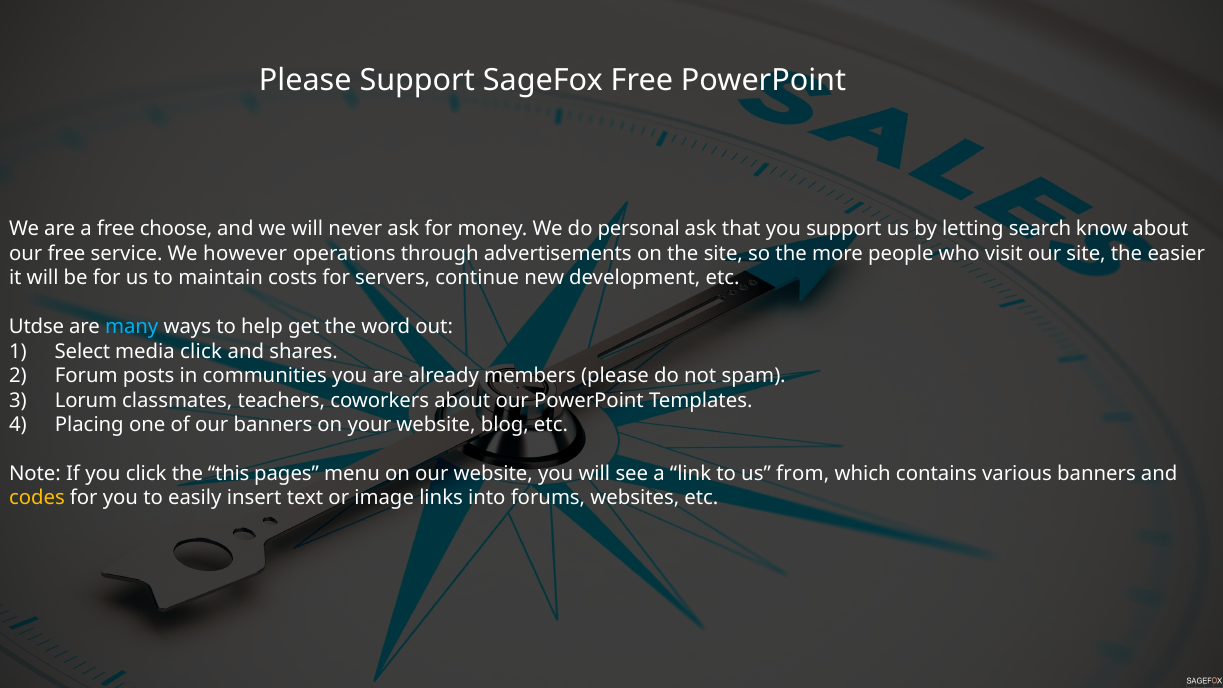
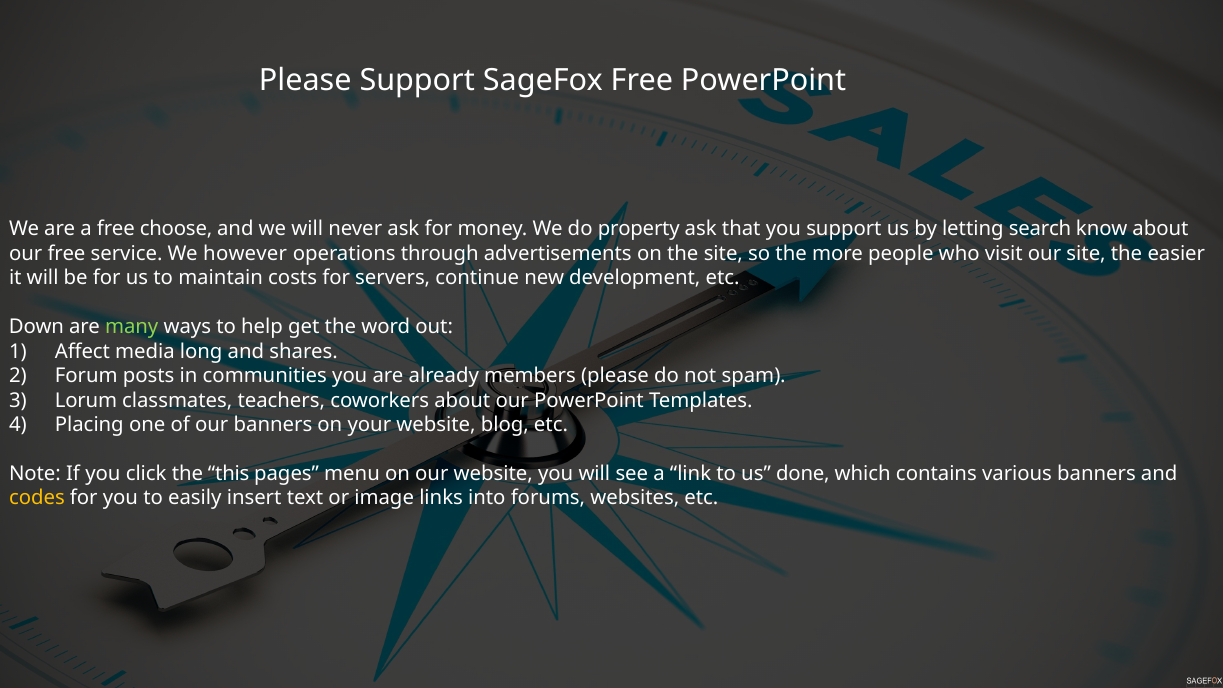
personal: personal -> property
Utdse: Utdse -> Down
many colour: light blue -> light green
Select: Select -> Affect
media click: click -> long
from: from -> done
